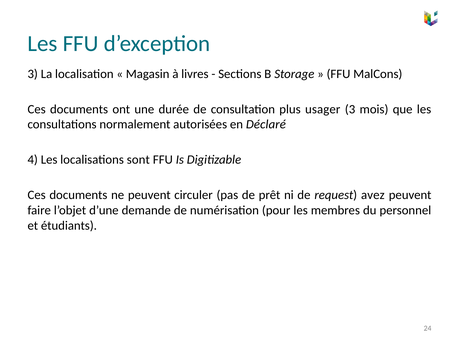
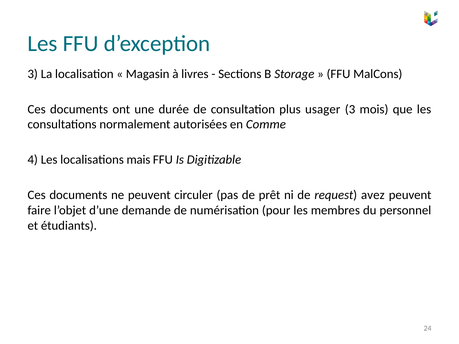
Déclaré: Déclaré -> Comme
sont: sont -> mais
